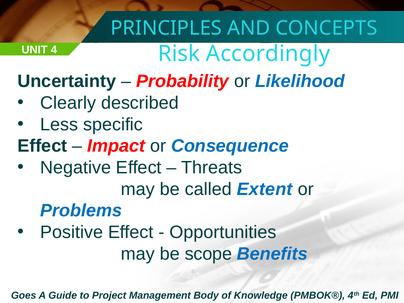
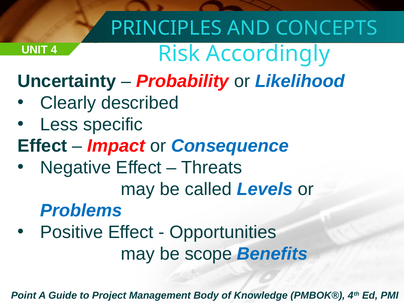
Extent: Extent -> Levels
Goes: Goes -> Point
